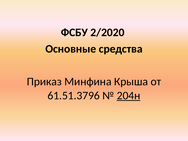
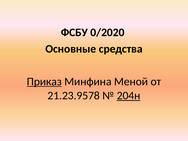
2/2020: 2/2020 -> 0/2020
Приказ underline: none -> present
Крыша: Крыша -> Меной
61.51.3796: 61.51.3796 -> 21.23.9578
